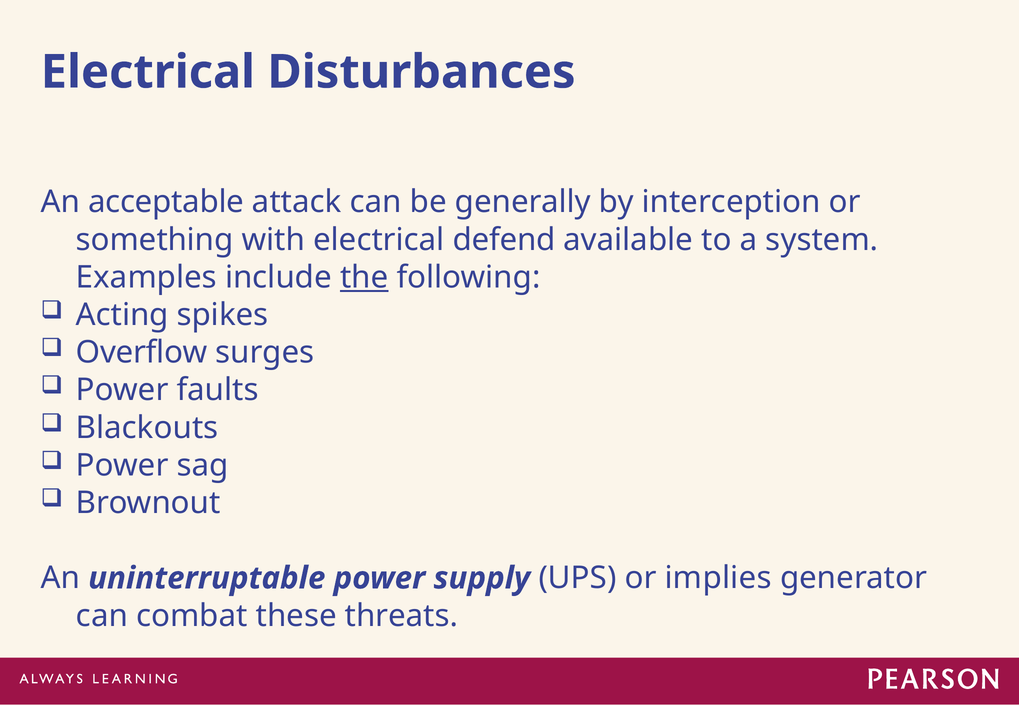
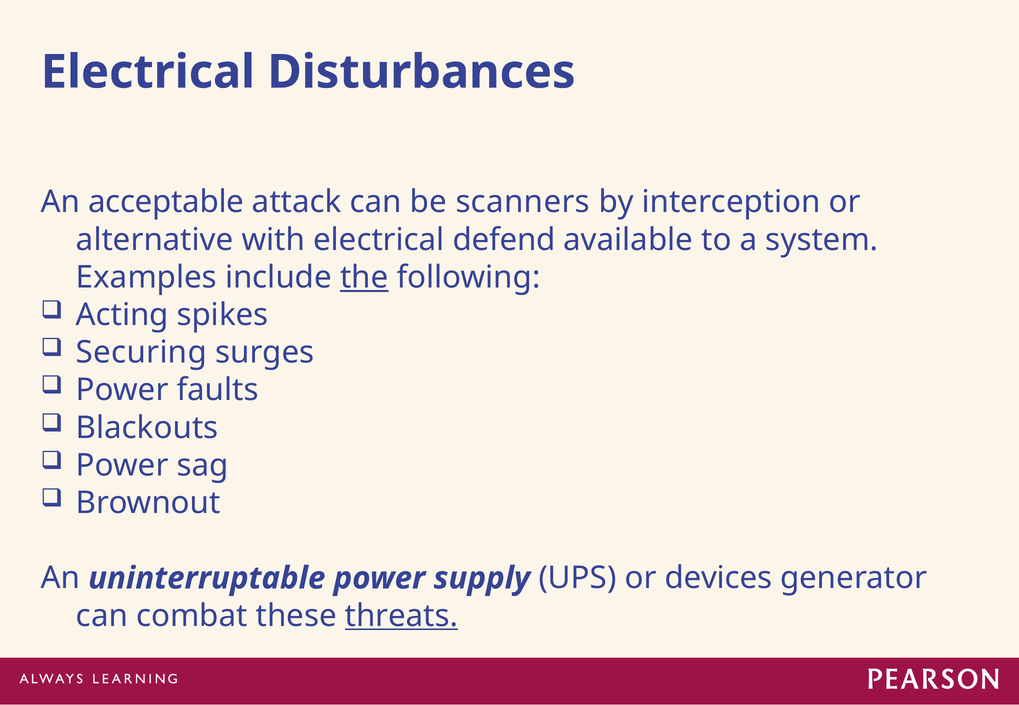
generally: generally -> scanners
something: something -> alternative
Overflow: Overflow -> Securing
implies: implies -> devices
threats underline: none -> present
